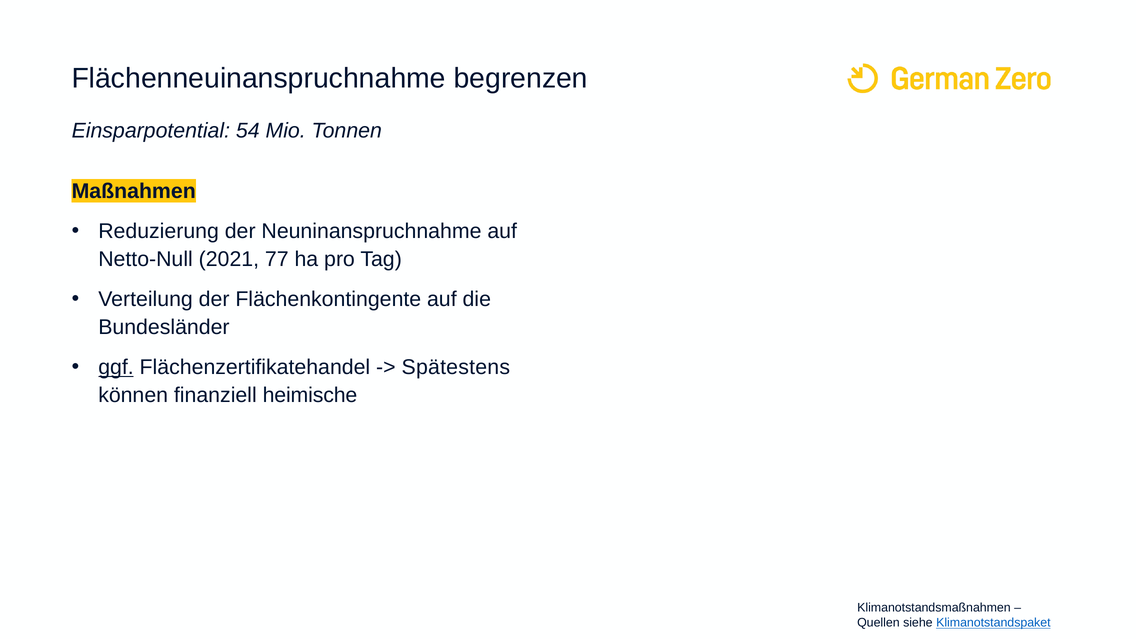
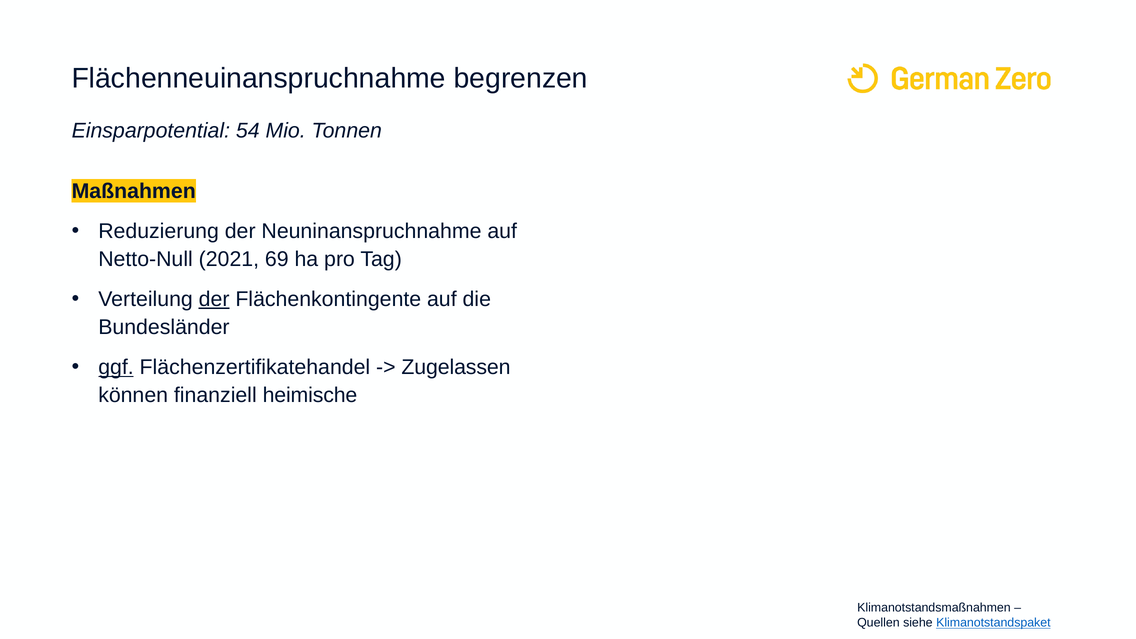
77: 77 -> 69
der at (214, 299) underline: none -> present
Spätestens: Spätestens -> Zugelassen
